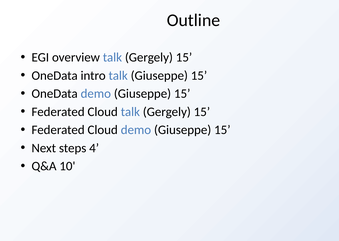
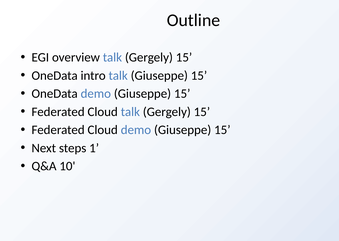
4: 4 -> 1
